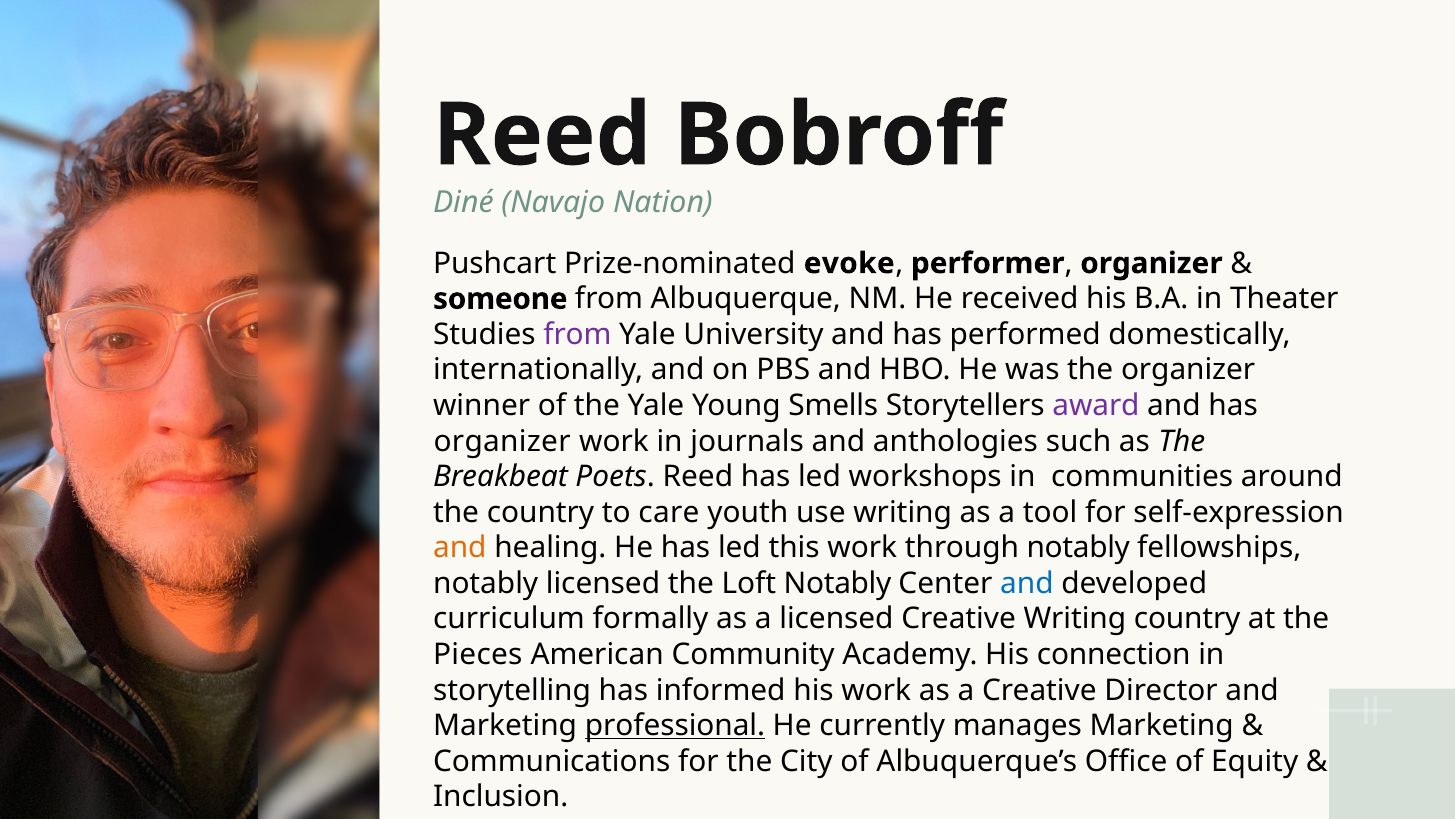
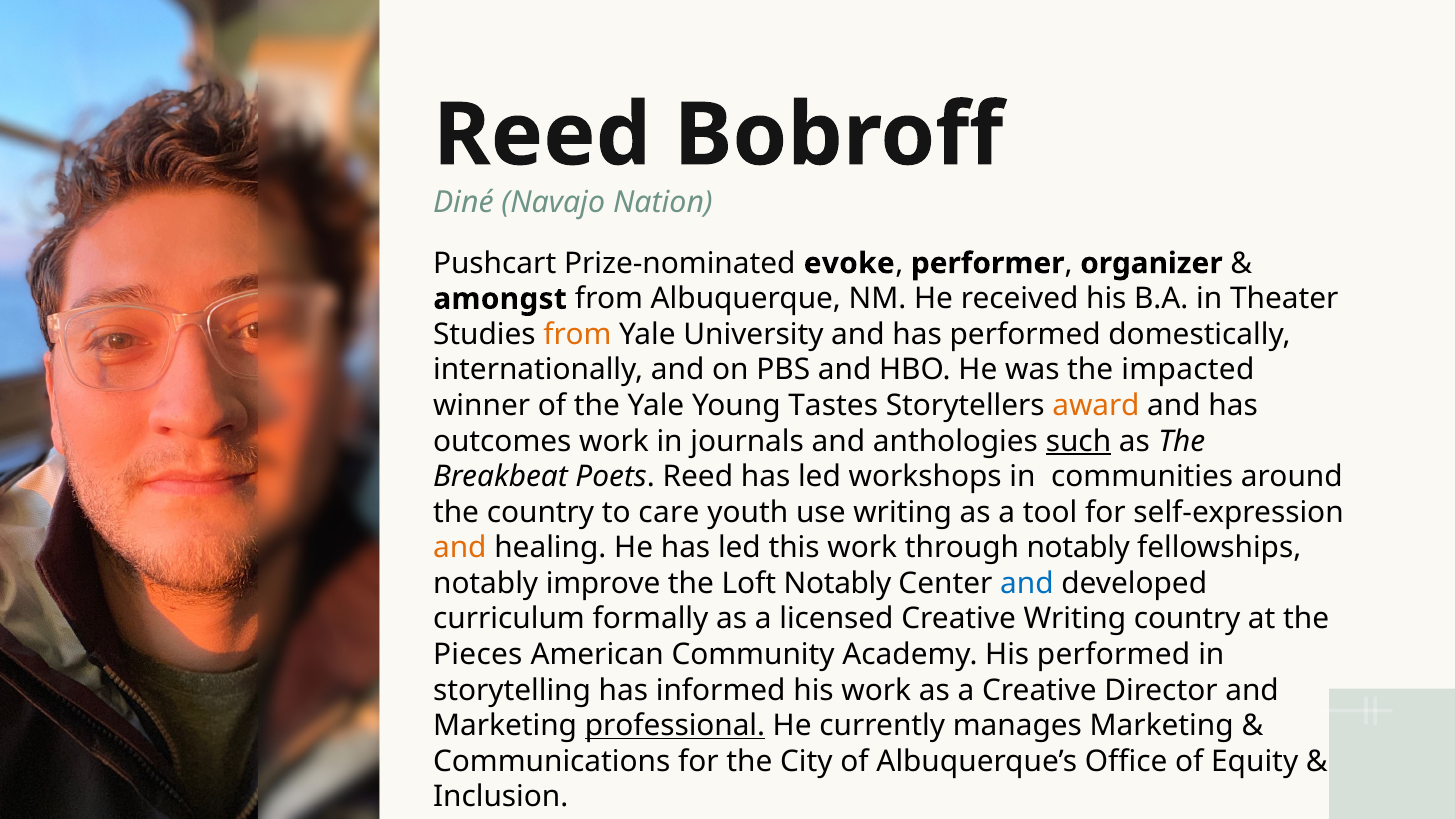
someone: someone -> amongst
from at (577, 334) colour: purple -> orange
the organizer: organizer -> impacted
Smells: Smells -> Tastes
award colour: purple -> orange
organizer at (502, 441): organizer -> outcomes
such underline: none -> present
notably licensed: licensed -> improve
His connection: connection -> performed
